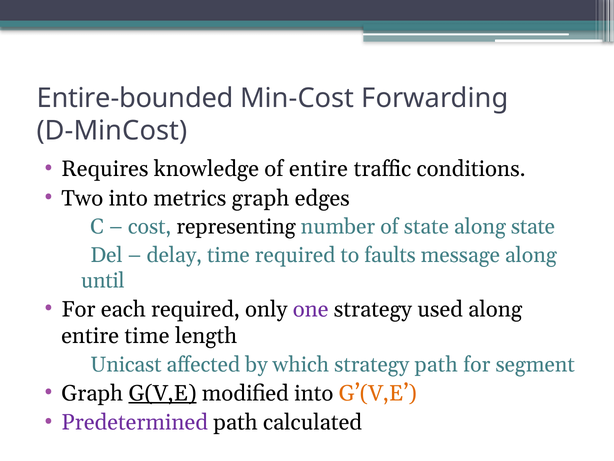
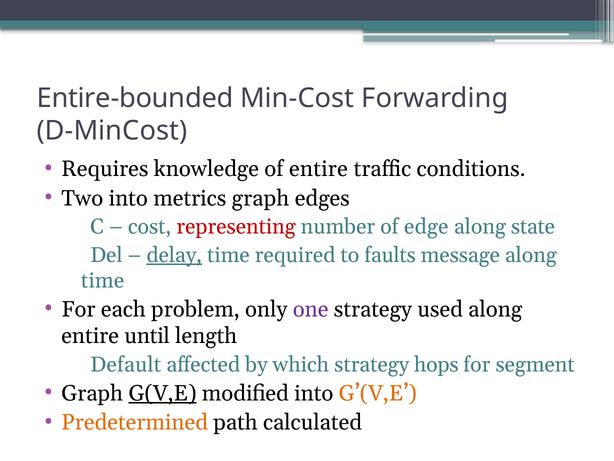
representing colour: black -> red
of state: state -> edge
delay underline: none -> present
until at (103, 280): until -> time
each required: required -> problem
entire time: time -> until
Unicast: Unicast -> Default
strategy path: path -> hops
Predetermined colour: purple -> orange
